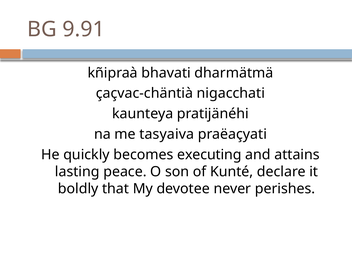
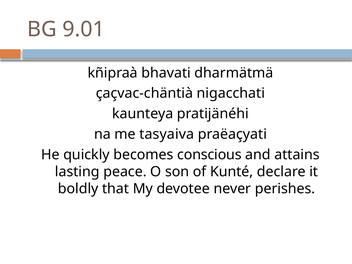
9.91: 9.91 -> 9.01
executing: executing -> conscious
